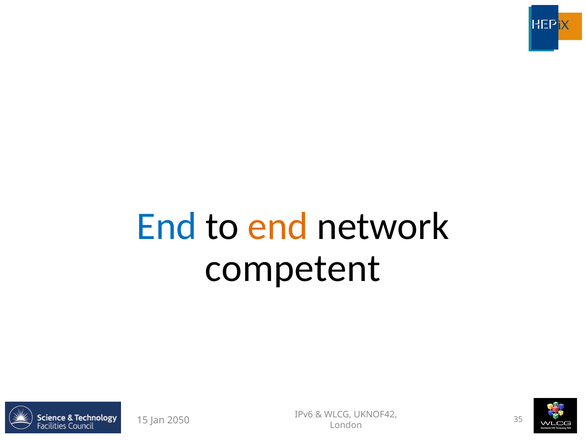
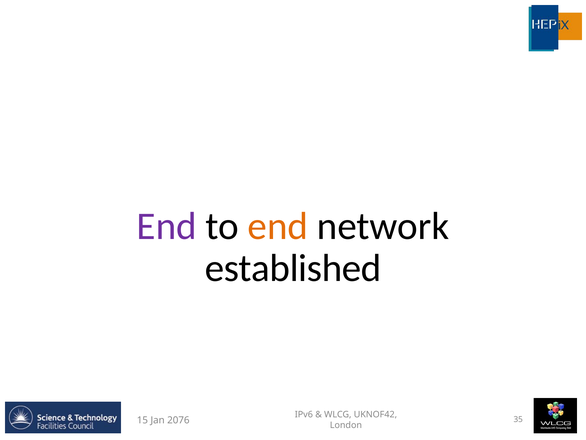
End at (167, 226) colour: blue -> purple
competent: competent -> established
2050: 2050 -> 2076
